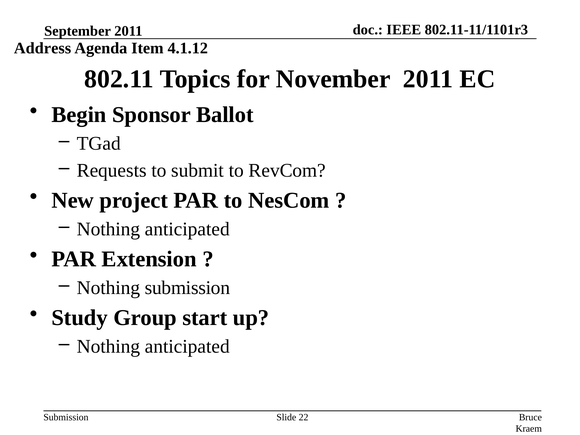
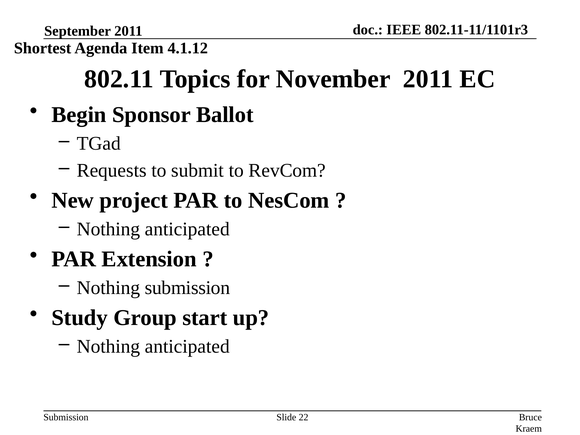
Address: Address -> Shortest
